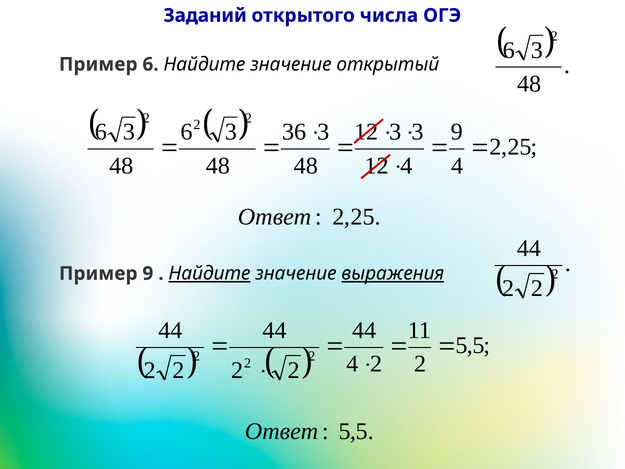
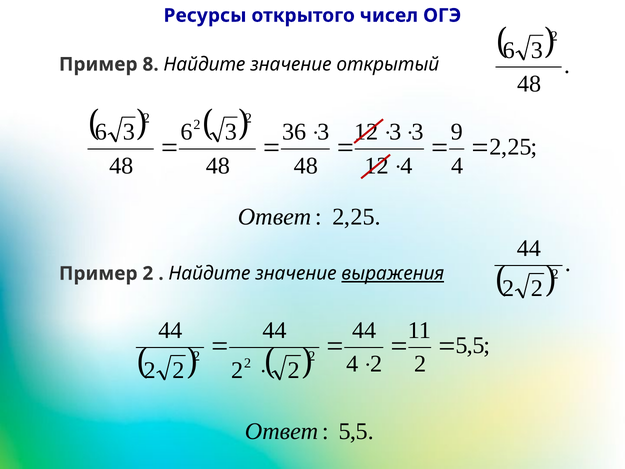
Заданий: Заданий -> Ресурсы
числа: числа -> чисел
Пример 6: 6 -> 8
Пример 9: 9 -> 2
Найдите at (209, 273) underline: present -> none
